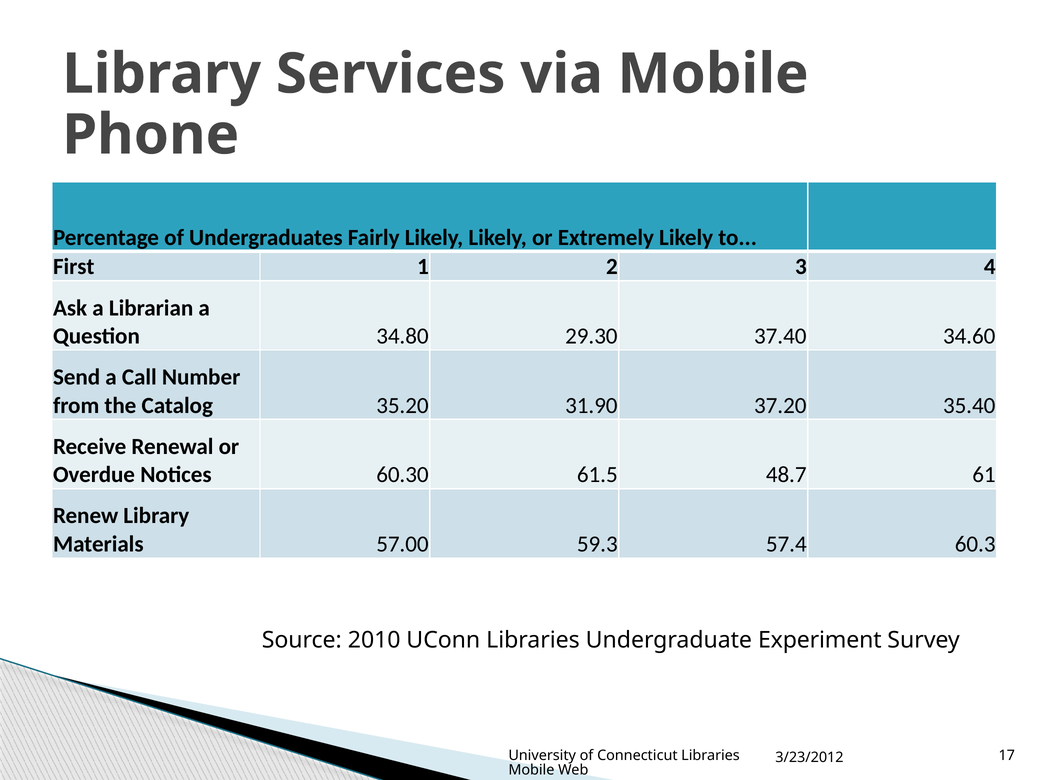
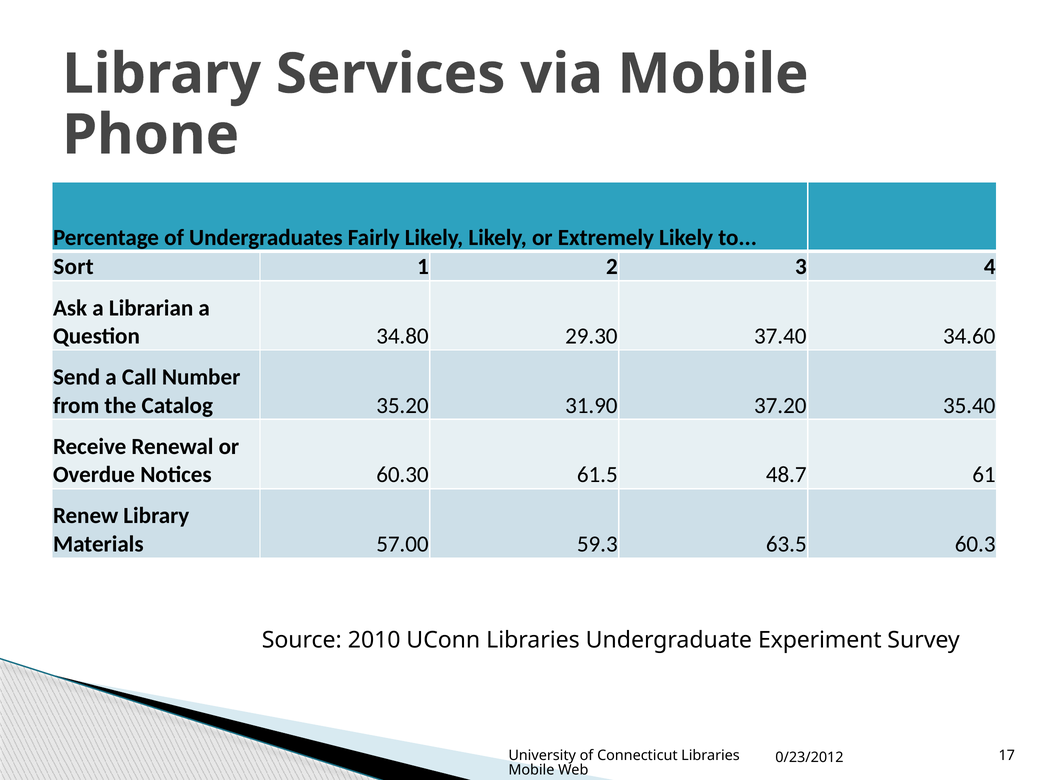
First: First -> Sort
57.4: 57.4 -> 63.5
3/23/2012: 3/23/2012 -> 0/23/2012
